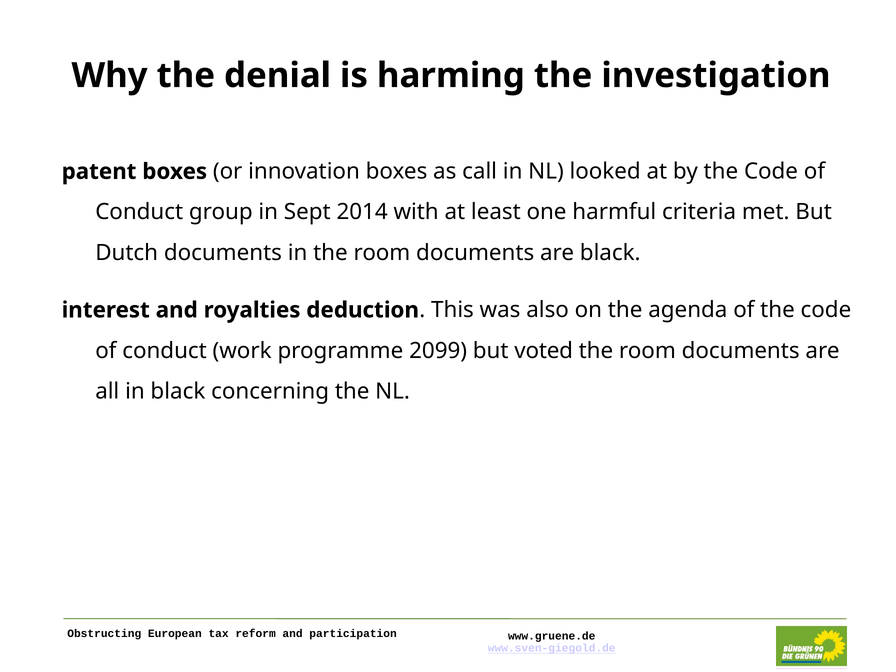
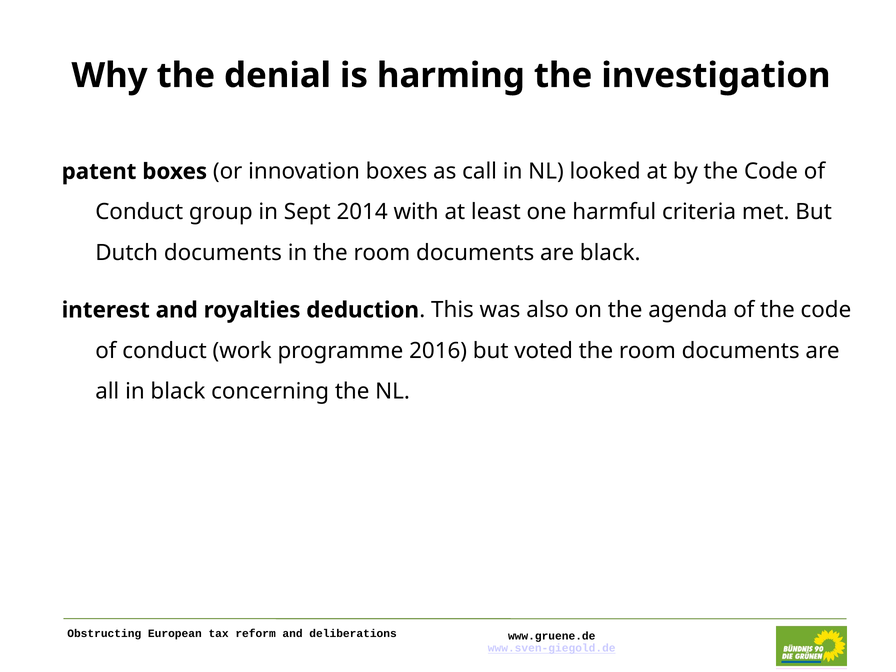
2099: 2099 -> 2016
participation: participation -> deliberations
